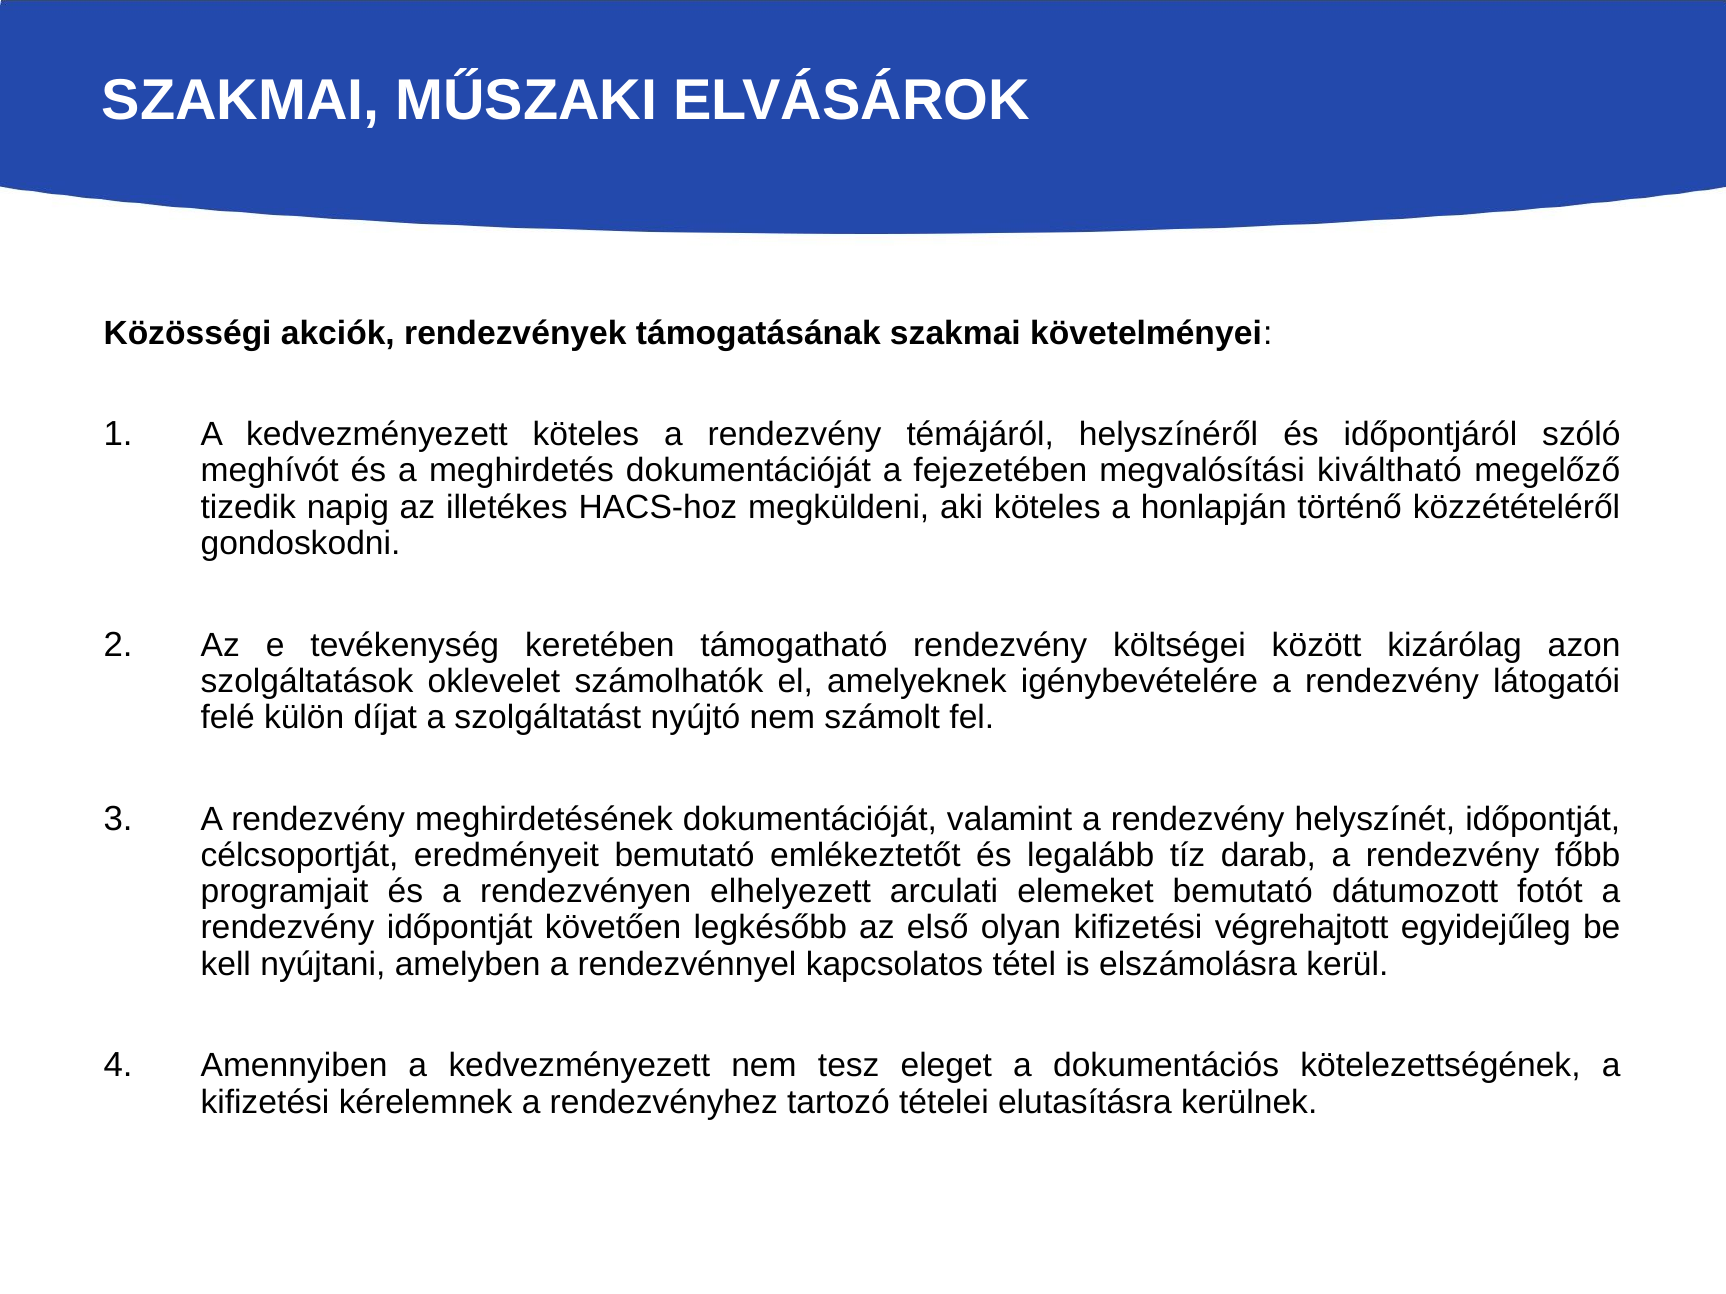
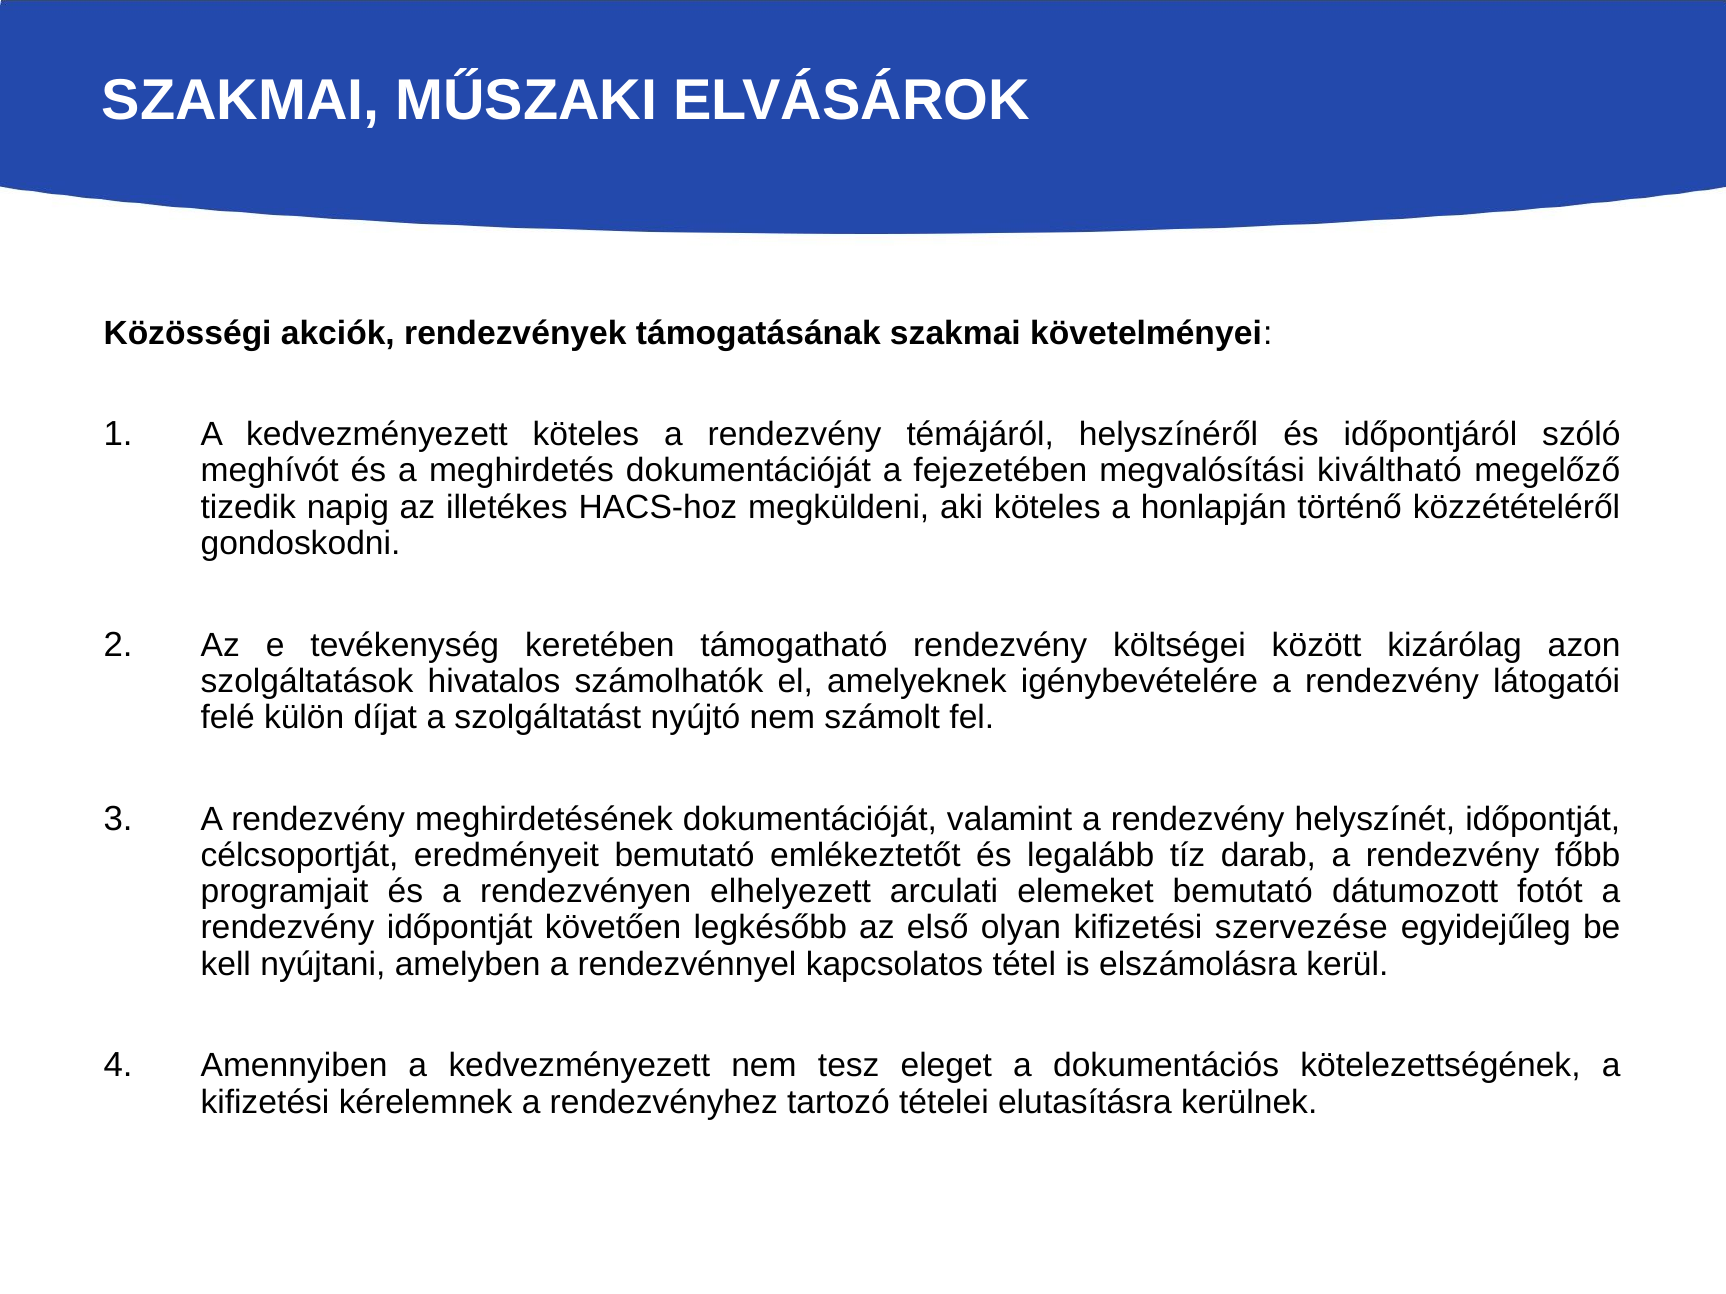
oklevelet: oklevelet -> hivatalos
végrehajtott: végrehajtott -> szervezése
